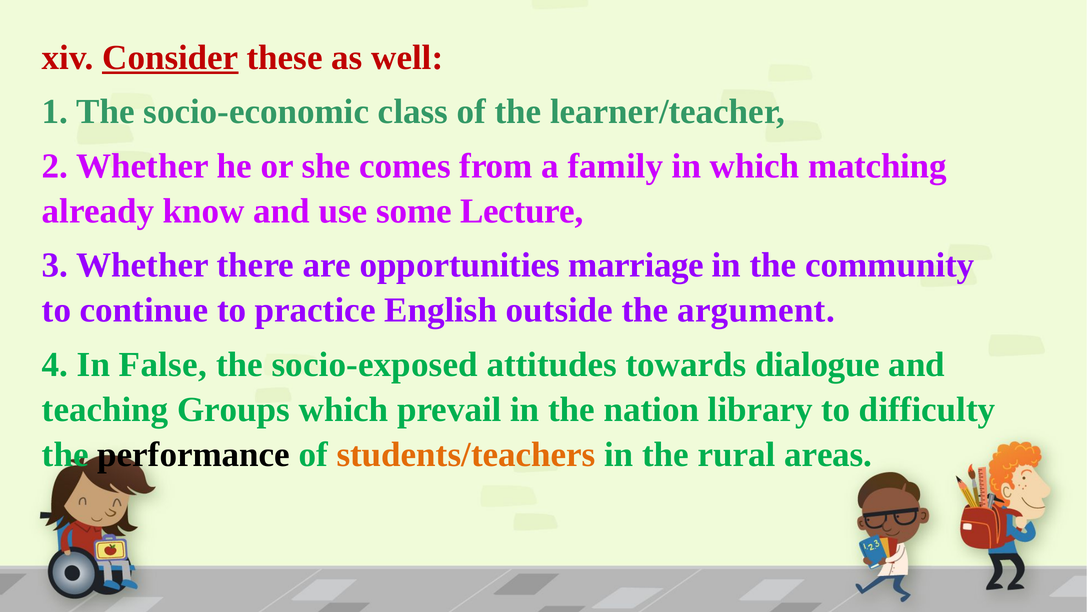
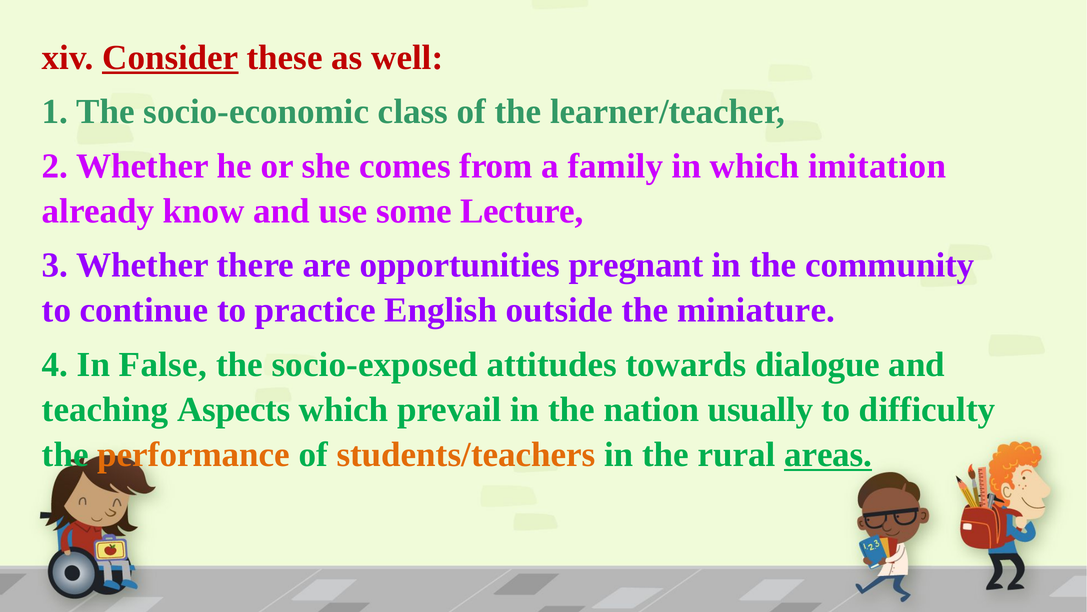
matching: matching -> imitation
marriage: marriage -> pregnant
argument: argument -> miniature
Groups: Groups -> Aspects
library: library -> usually
performance colour: black -> orange
areas underline: none -> present
